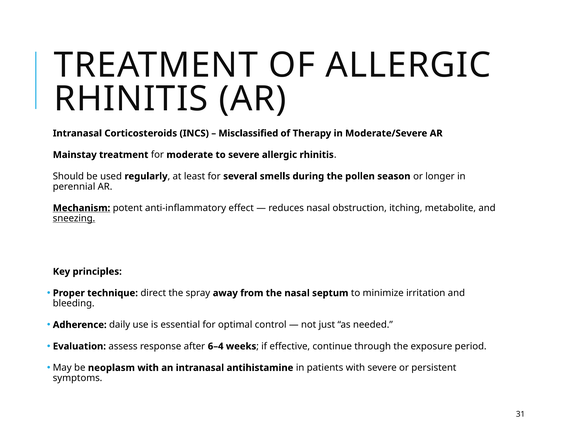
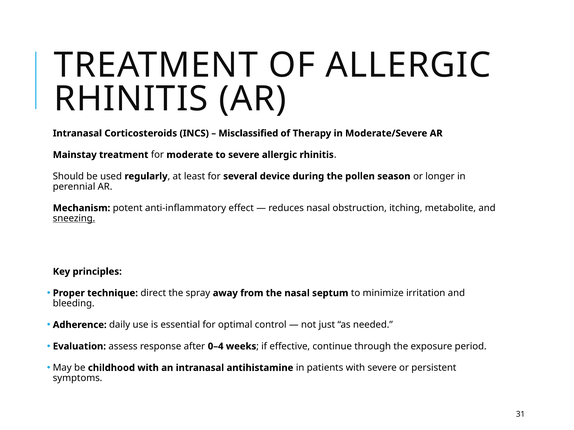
smells: smells -> device
Mechanism underline: present -> none
6–4: 6–4 -> 0–4
neoplasm: neoplasm -> childhood
